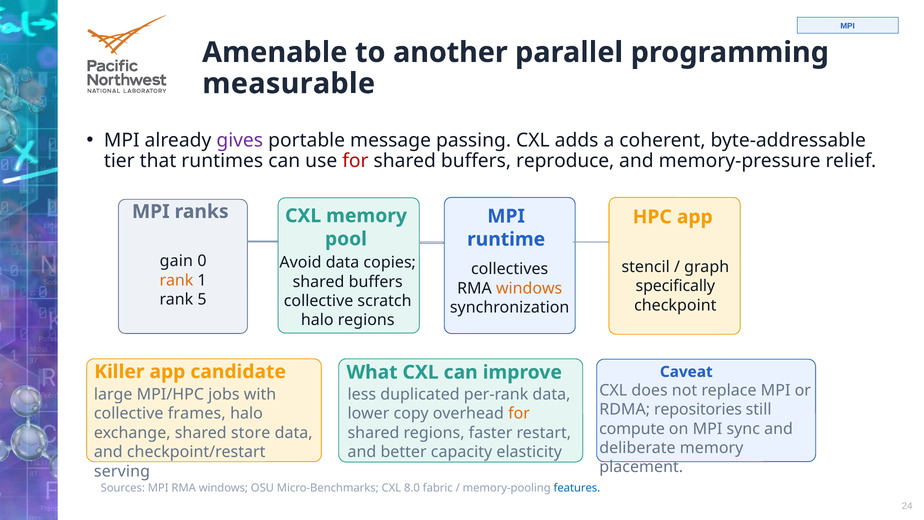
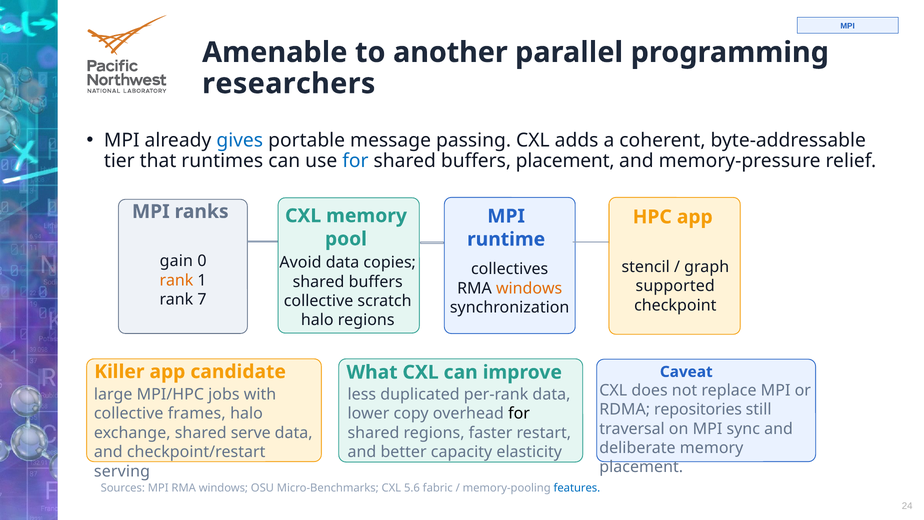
measurable: measurable -> researchers
gives colour: purple -> blue
for at (355, 161) colour: red -> blue
buffers reproduce: reproduce -> placement
specifically: specifically -> supported
5: 5 -> 7
for at (519, 413) colour: orange -> black
compute: compute -> traversal
store: store -> serve
8.0: 8.0 -> 5.6
